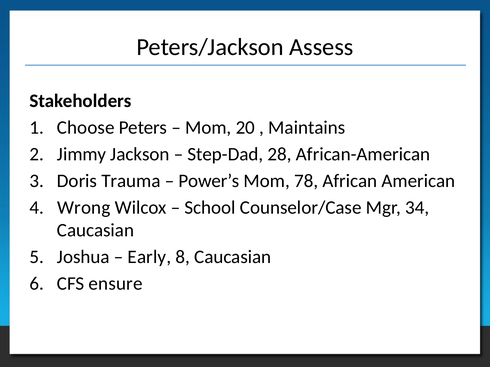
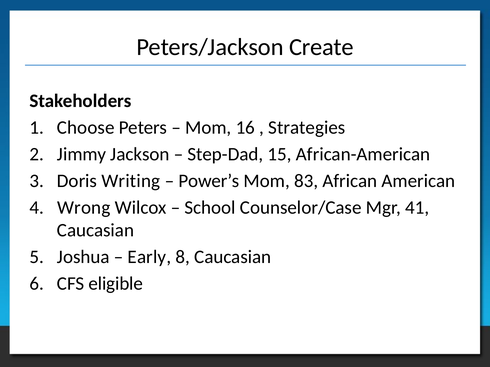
Assess: Assess -> Create
20: 20 -> 16
Maintains: Maintains -> Strategies
28: 28 -> 15
Trauma: Trauma -> Writing
78: 78 -> 83
34: 34 -> 41
ensure: ensure -> eligible
